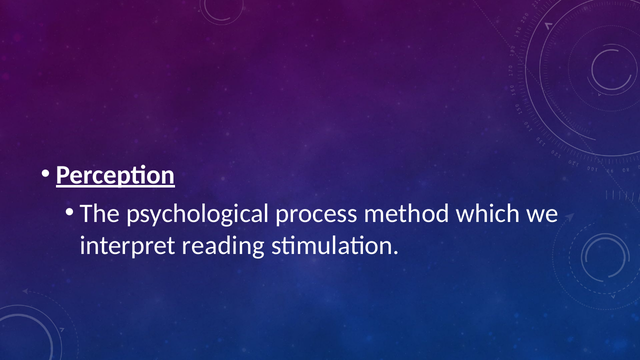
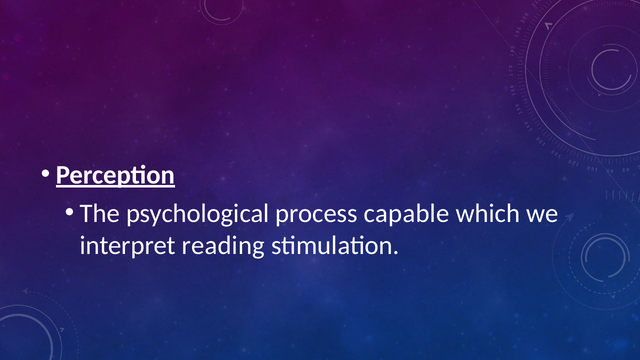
method: method -> capable
